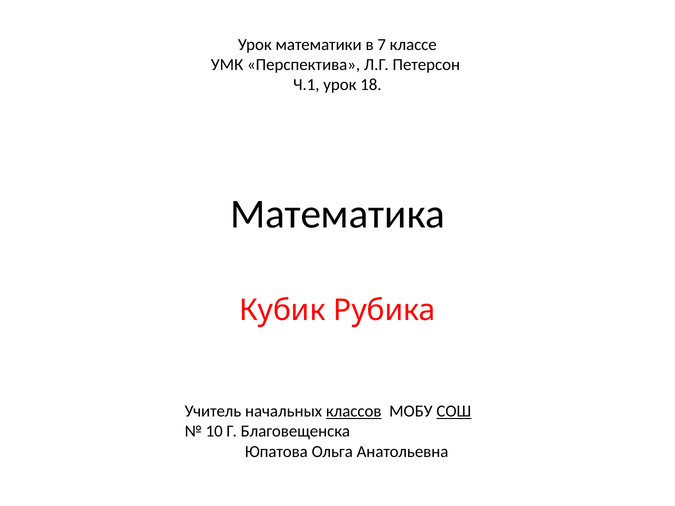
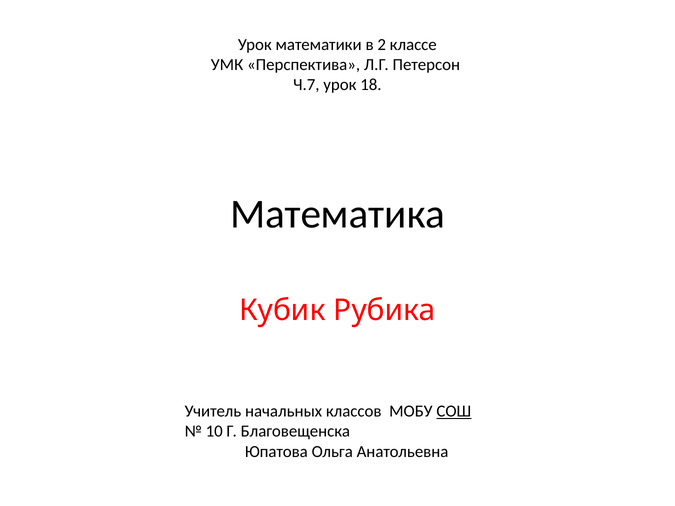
7: 7 -> 2
Ч.1: Ч.1 -> Ч.7
классов underline: present -> none
